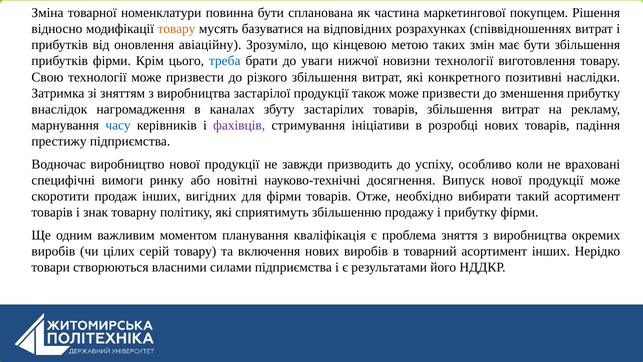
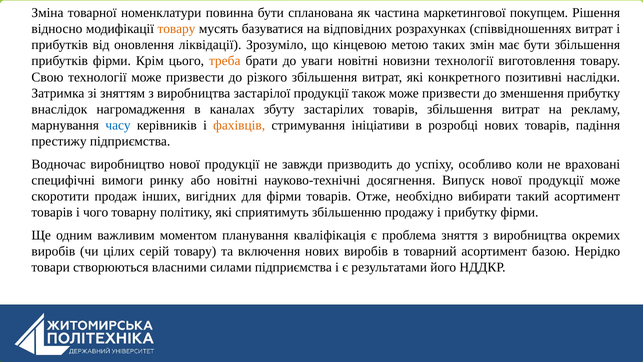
авіаційну: авіаційну -> ліквідації
треба colour: blue -> orange
уваги нижчої: нижчої -> новітні
фахівців colour: purple -> orange
знак: знак -> чого
асортимент інших: інших -> базою
